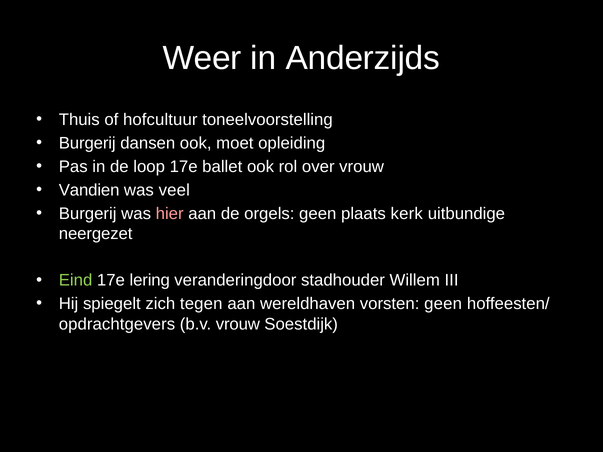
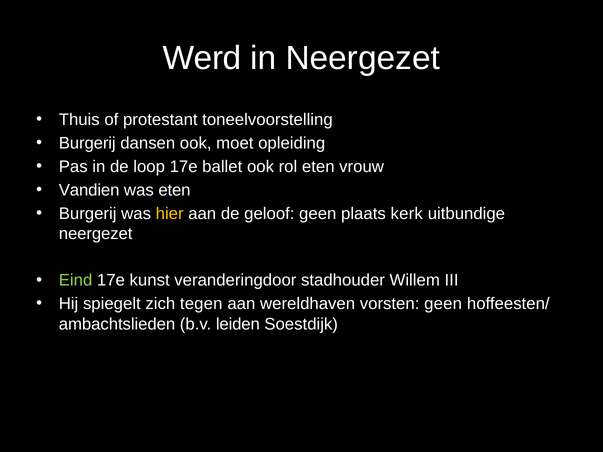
Weer: Weer -> Werd
in Anderzijds: Anderzijds -> Neergezet
hofcultuur: hofcultuur -> protestant
rol over: over -> eten
was veel: veel -> eten
hier colour: pink -> yellow
orgels: orgels -> geloof
lering: lering -> kunst
opdrachtgevers: opdrachtgevers -> ambachtslieden
b.v vrouw: vrouw -> leiden
